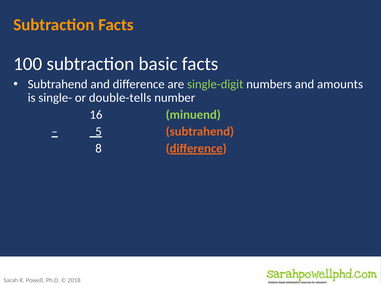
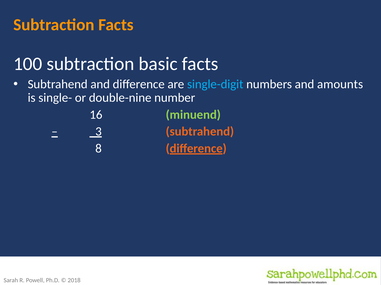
single-digit colour: light green -> light blue
double-tells: double-tells -> double-nine
5: 5 -> 3
